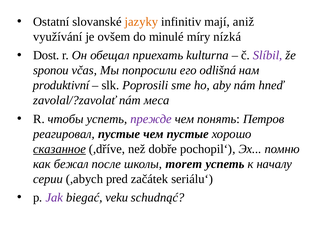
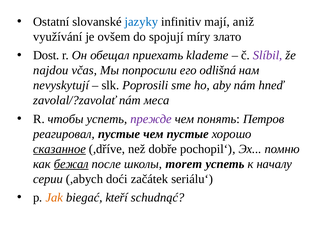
jazyky colour: orange -> blue
minulé: minulé -> spojují
nízká: nízká -> злато
kulturna: kulturna -> klademe
sponou: sponou -> najdou
produktivní: produktivní -> nevyskytují
бежал underline: none -> present
pred: pred -> doći
Jak colour: purple -> orange
veku: veku -> kteří
